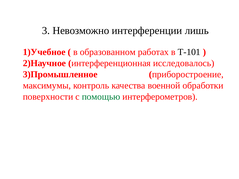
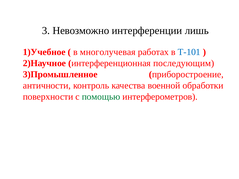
образованном: образованном -> многолучевая
Т-101 colour: black -> blue
исследовалось: исследовалось -> последующим
максимумы: максимумы -> античности
